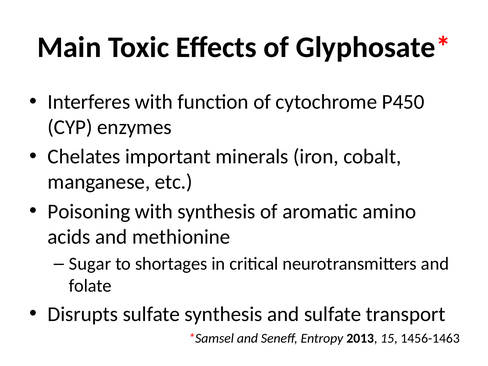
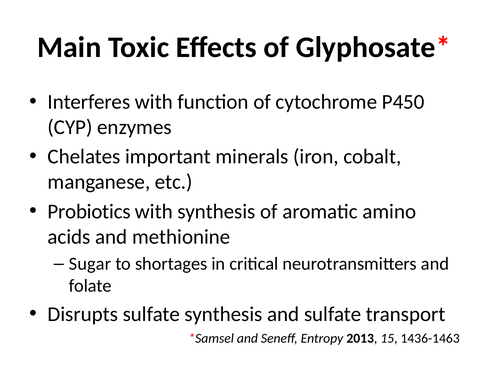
Poisoning: Poisoning -> Probiotics
1456-1463: 1456-1463 -> 1436-1463
